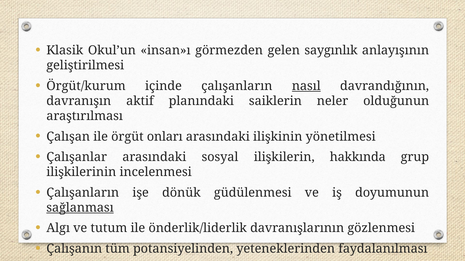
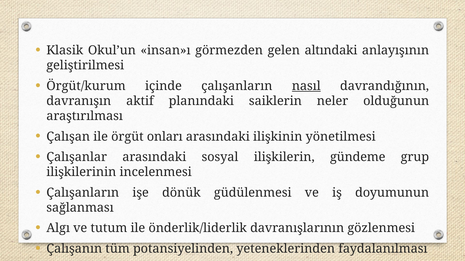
saygınlık: saygınlık -> altındaki
hakkında: hakkında -> gündeme
sağlanması underline: present -> none
